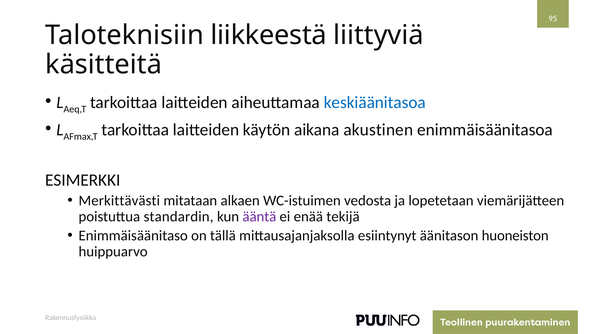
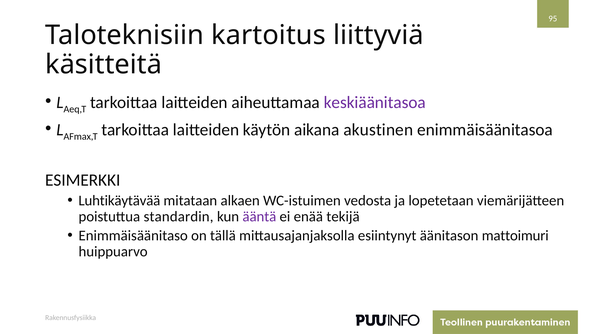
liikkeestä: liikkeestä -> kartoitus
keskiäänitasoa colour: blue -> purple
Merkittävästi: Merkittävästi -> Luhtikäytävää
huoneiston: huoneiston -> mattoimuri
